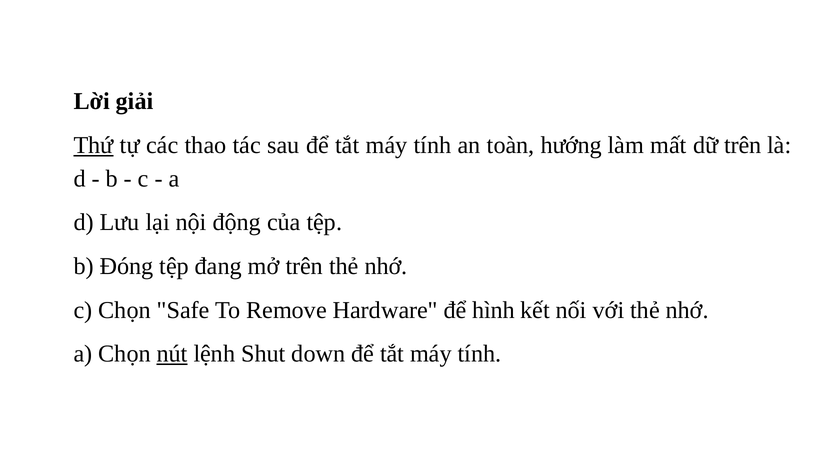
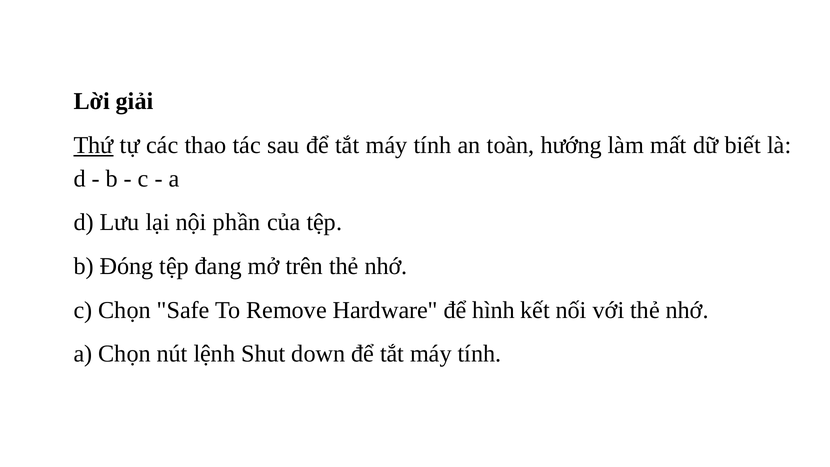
dữ trên: trên -> biết
động: động -> phần
nút underline: present -> none
